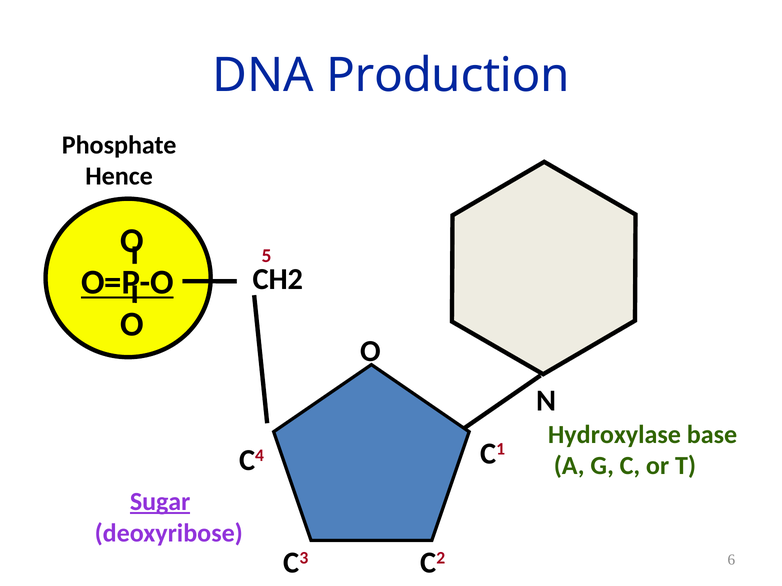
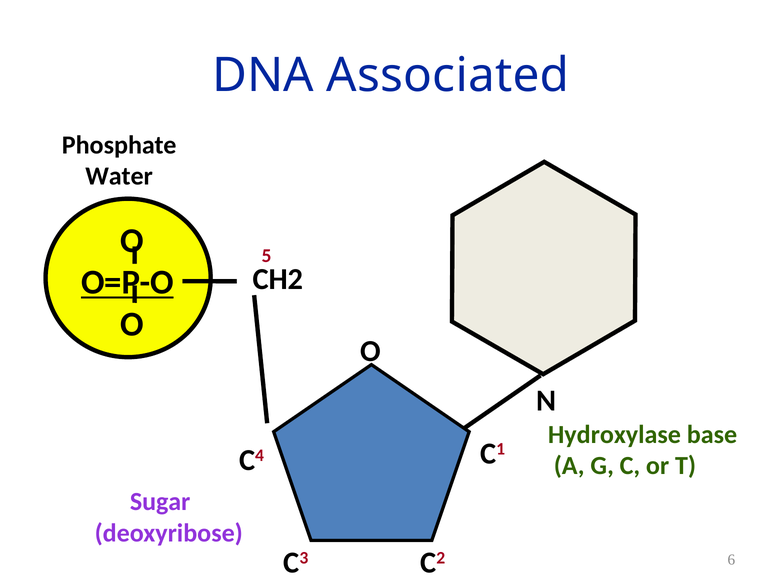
Production: Production -> Associated
Hence: Hence -> Water
Sugar underline: present -> none
